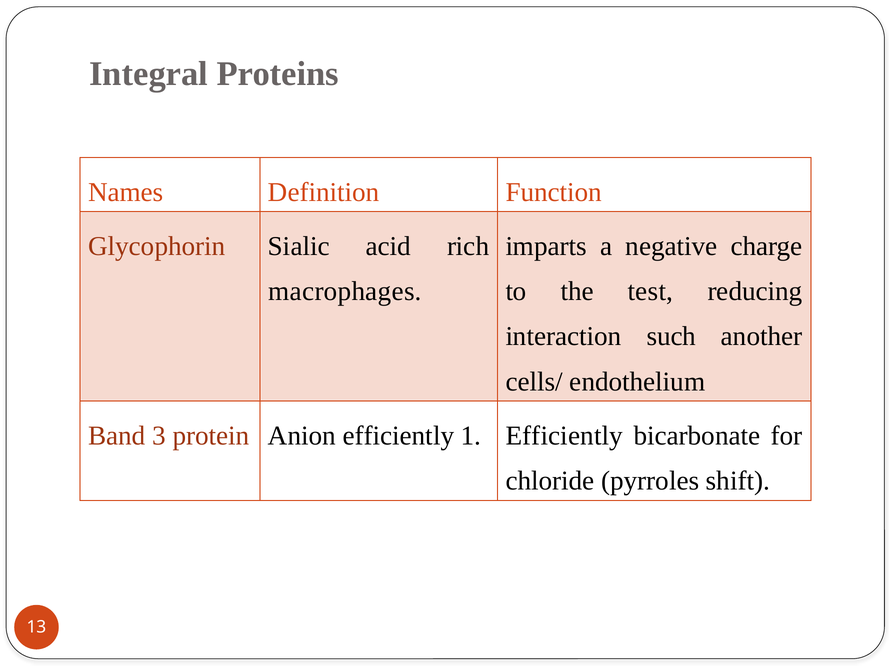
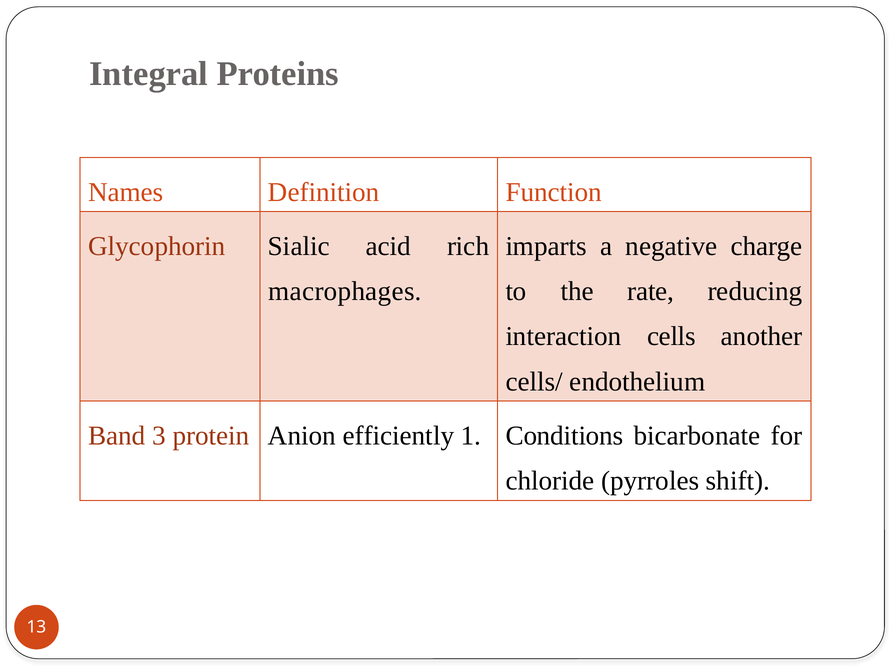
test: test -> rate
such: such -> cells
1 Efficiently: Efficiently -> Conditions
